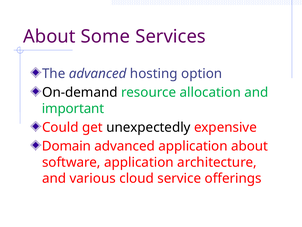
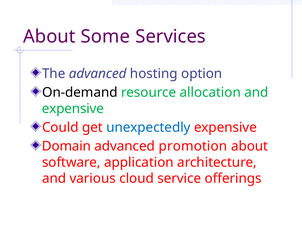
important at (73, 108): important -> expensive
unexpectedly colour: black -> blue
advanced application: application -> promotion
